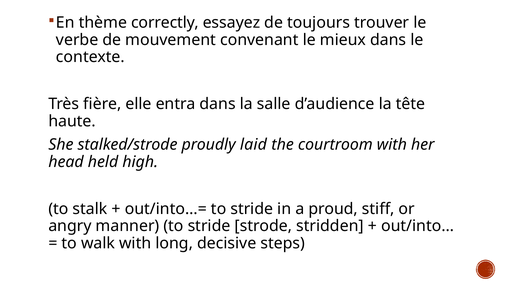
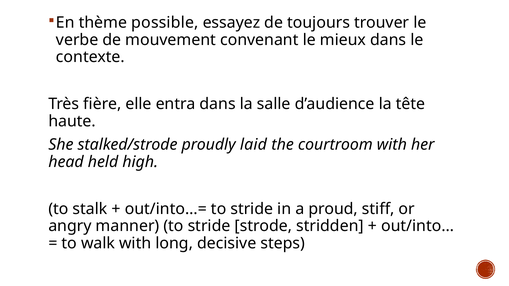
correctly: correctly -> possible
